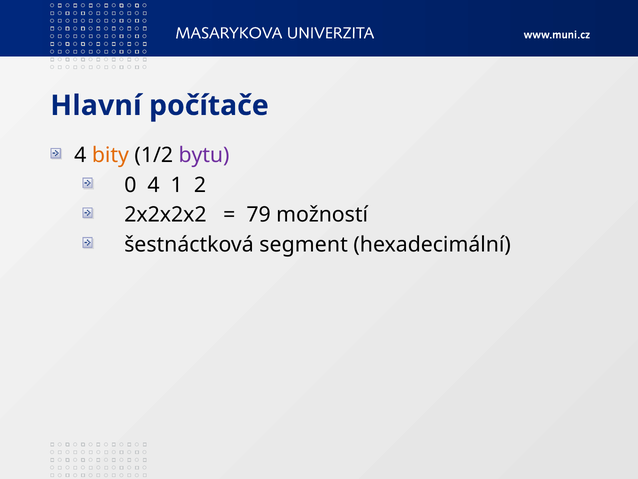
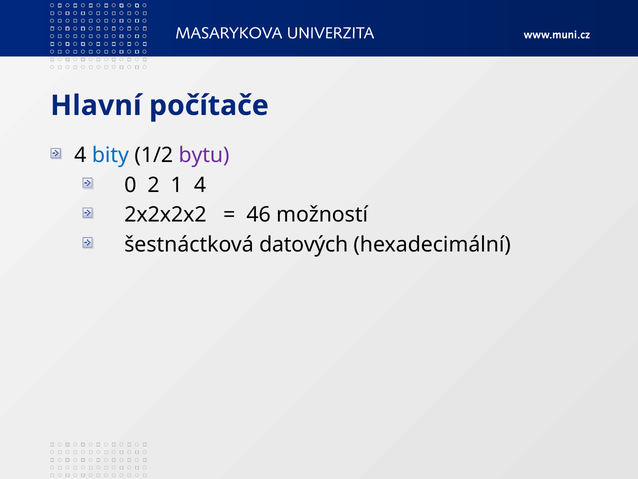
bity colour: orange -> blue
0 4: 4 -> 2
1 2: 2 -> 4
79: 79 -> 46
segment: segment -> datových
